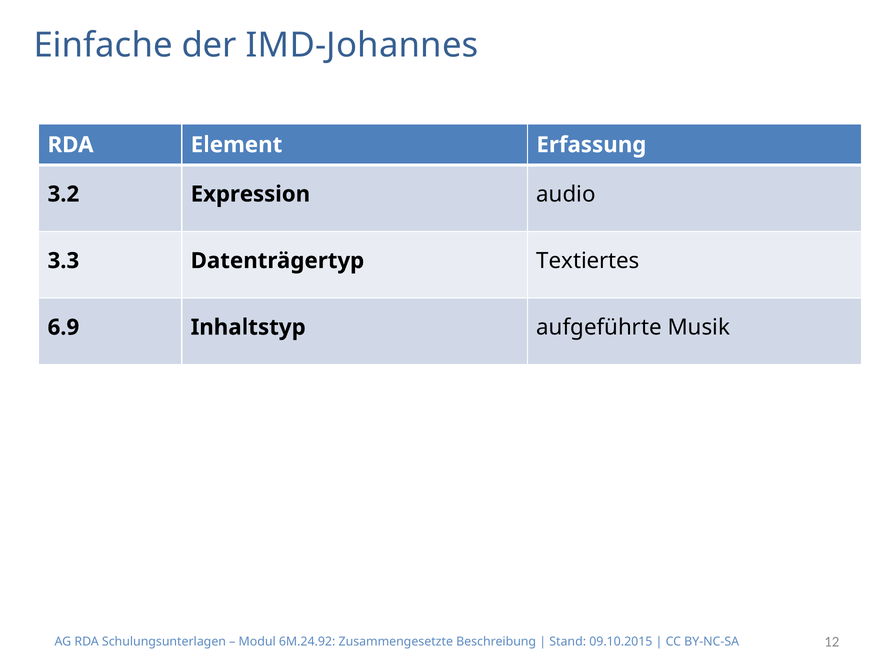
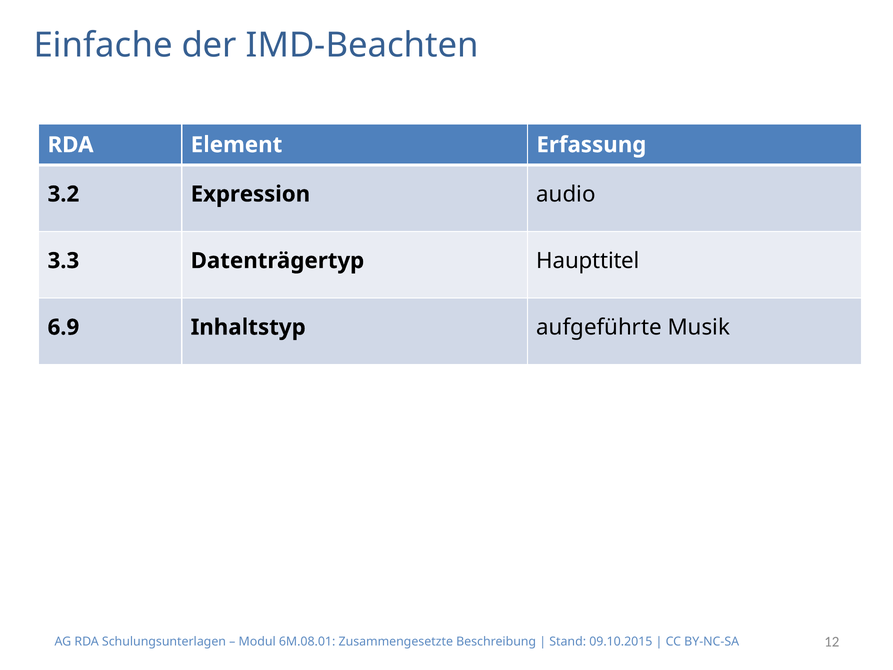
IMD-Johannes: IMD-Johannes -> IMD-Beachten
Textiertes: Textiertes -> Haupttitel
6M.24.92: 6M.24.92 -> 6M.08.01
